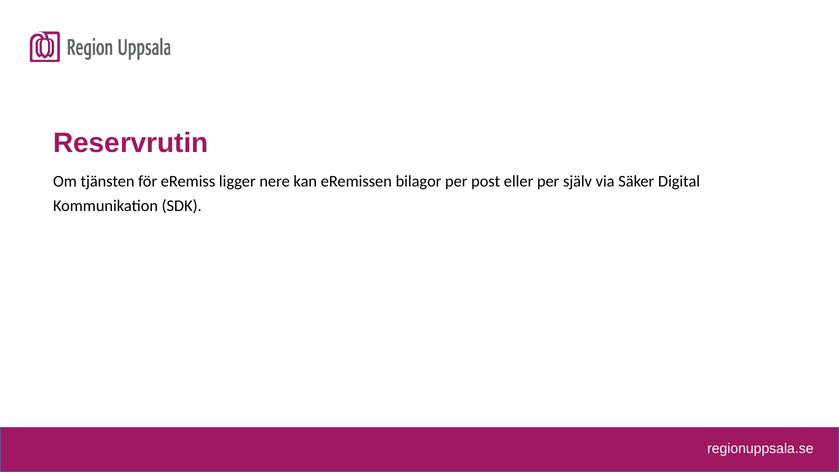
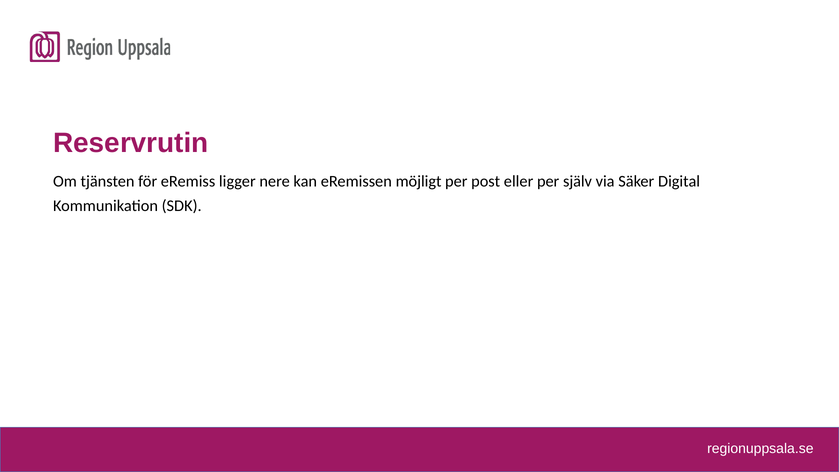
bilagor: bilagor -> möjligt
